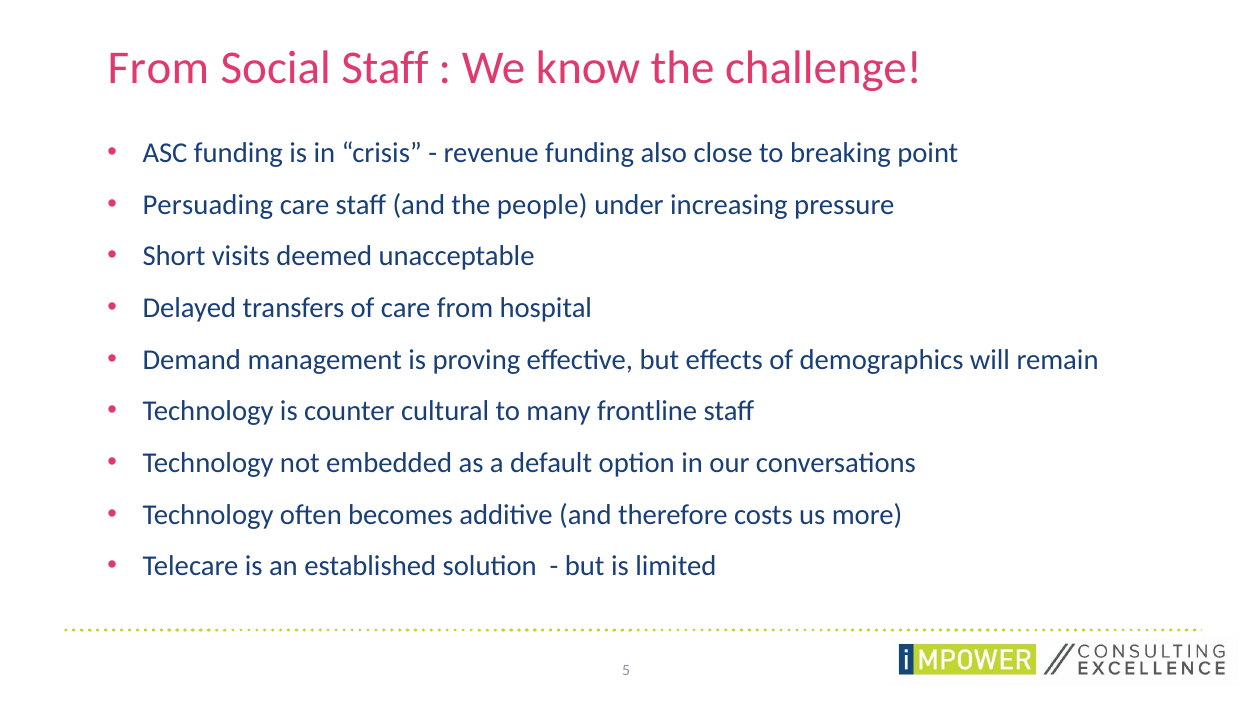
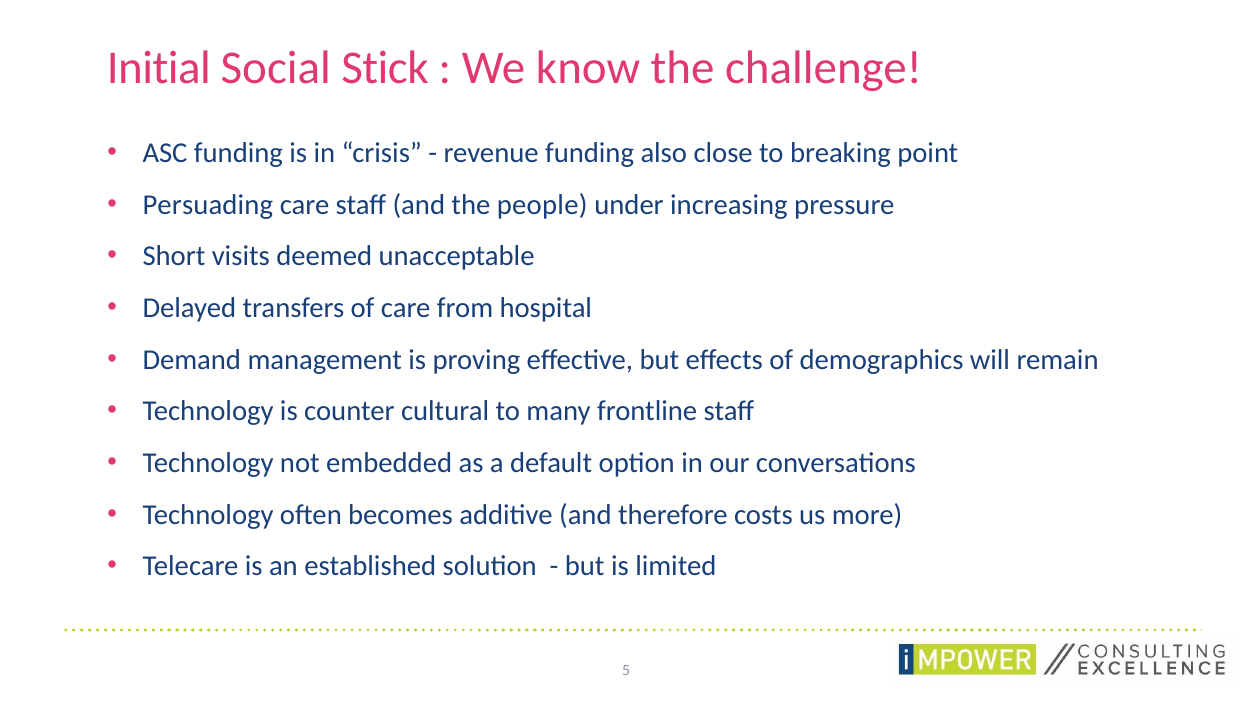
From at (158, 68): From -> Initial
Social Staff: Staff -> Stick
